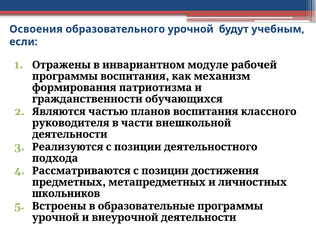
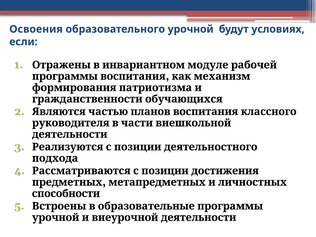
учебным: учебным -> условиях
школьников: школьников -> способности
